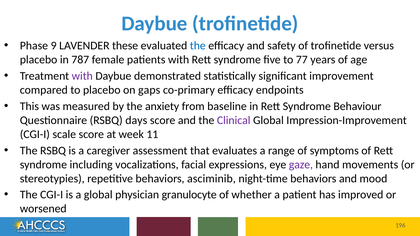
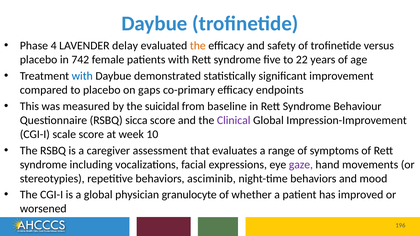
9: 9 -> 4
these: these -> delay
the at (198, 46) colour: blue -> orange
787: 787 -> 742
77: 77 -> 22
with at (82, 76) colour: purple -> blue
anxiety: anxiety -> suicidal
days: days -> sicca
11: 11 -> 10
